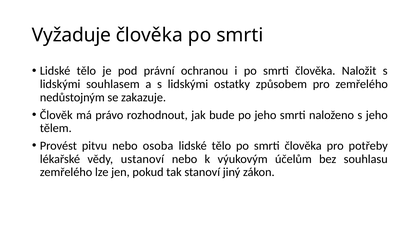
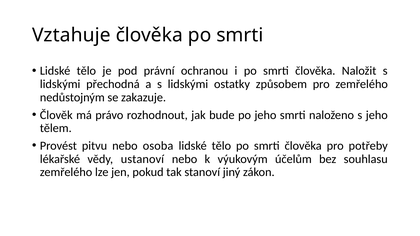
Vyžaduje: Vyžaduje -> Vztahuje
souhlasem: souhlasem -> přechodná
